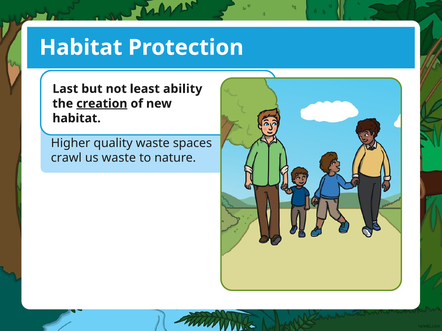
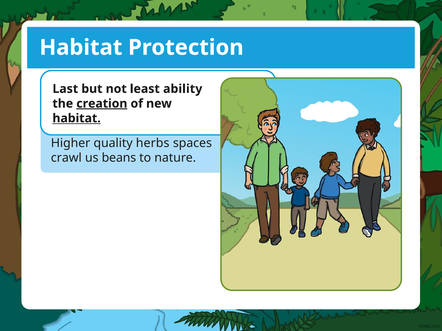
habitat at (77, 118) underline: none -> present
quality waste: waste -> herbs
us waste: waste -> beans
